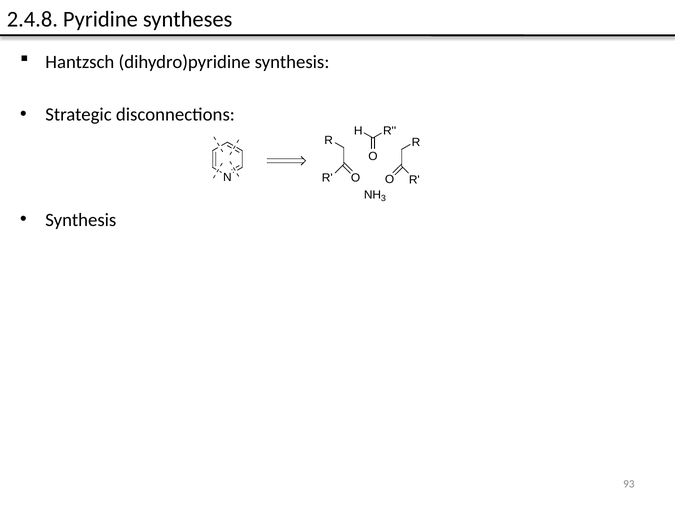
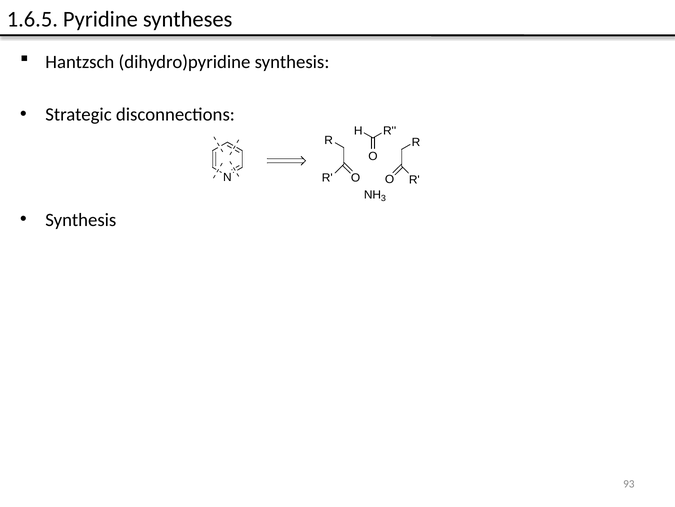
2.4.8: 2.4.8 -> 1.6.5
